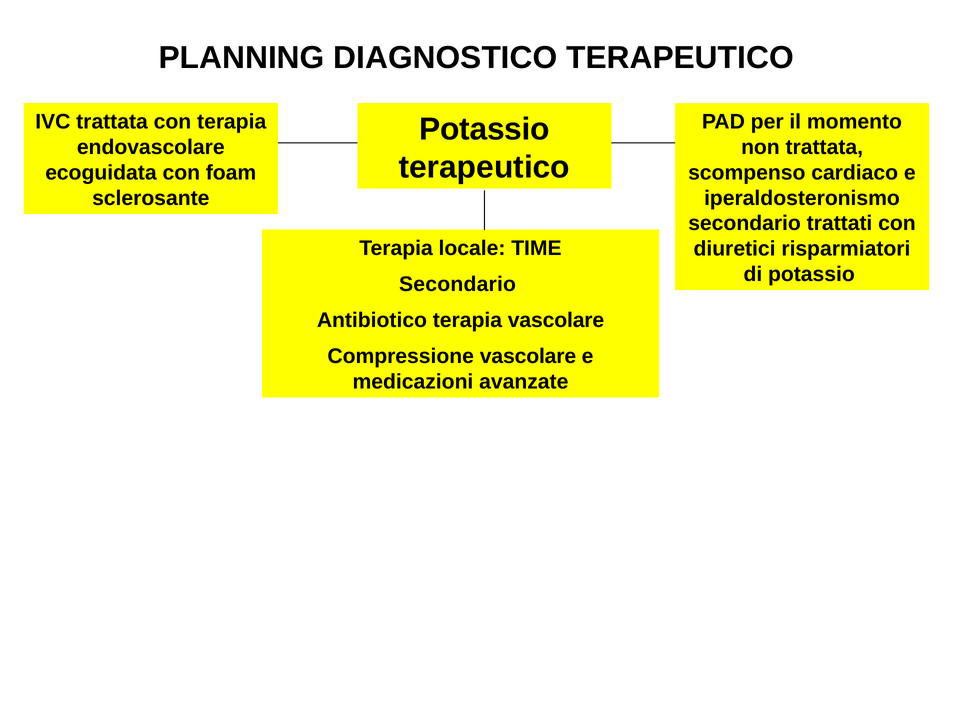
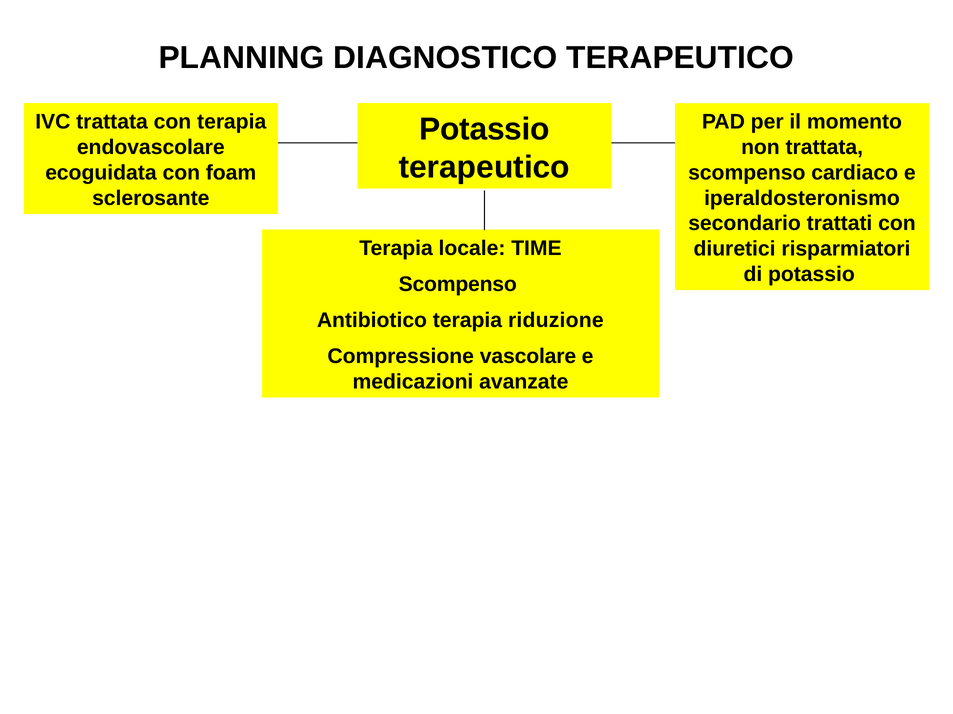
Secondario at (458, 285): Secondario -> Scompenso
terapia vascolare: vascolare -> riduzione
